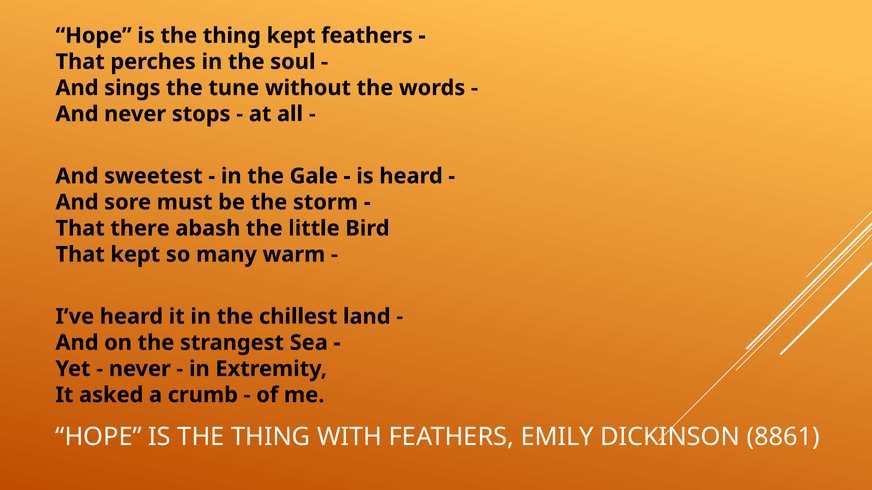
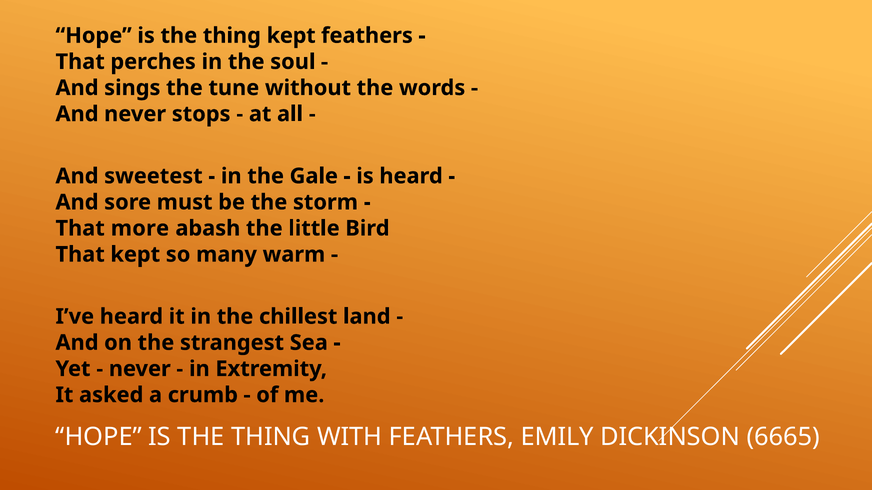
there: there -> more
8861: 8861 -> 6665
